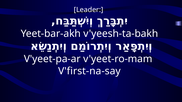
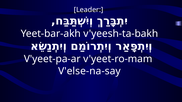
V'first-na-say: V'first-na-say -> V'else-na-say
